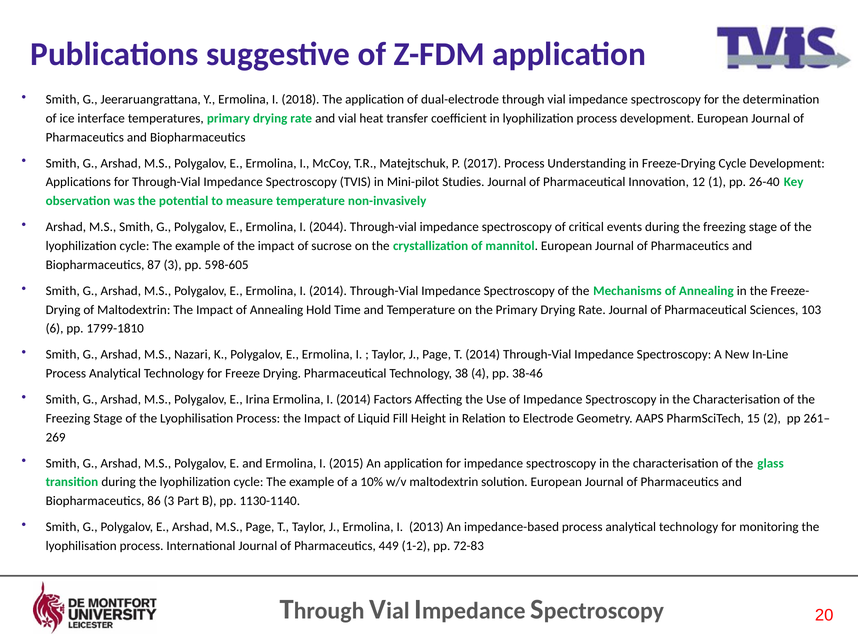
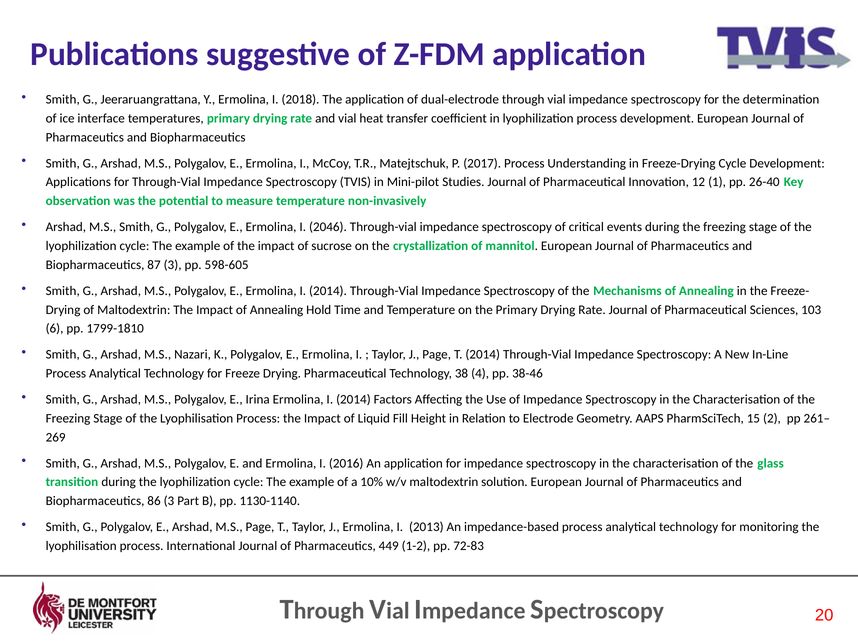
2044: 2044 -> 2046
2015: 2015 -> 2016
